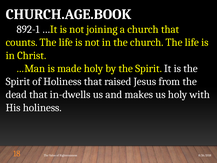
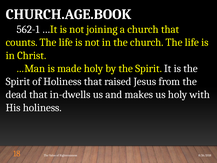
892-1: 892-1 -> 562-1
